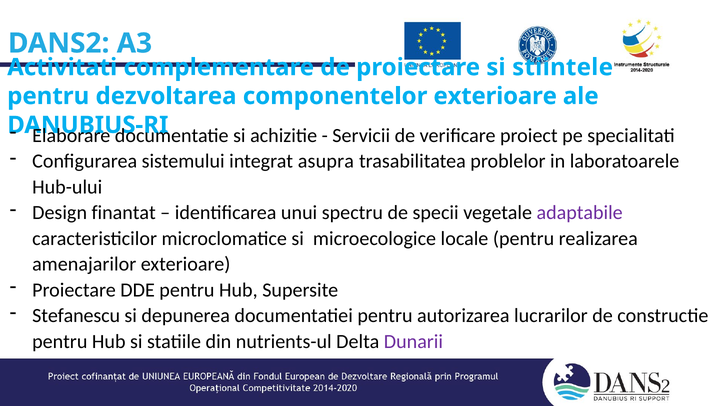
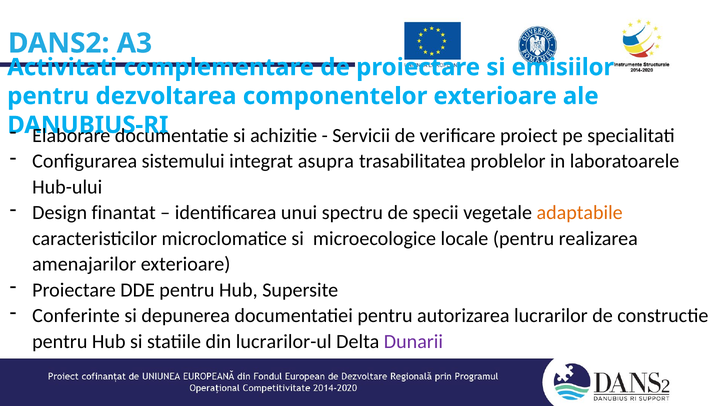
stiintele: stiintele -> emisiilor
adaptabile colour: purple -> orange
Stefanescu: Stefanescu -> Conferinte
nutrients-ul: nutrients-ul -> lucrarilor-ul
